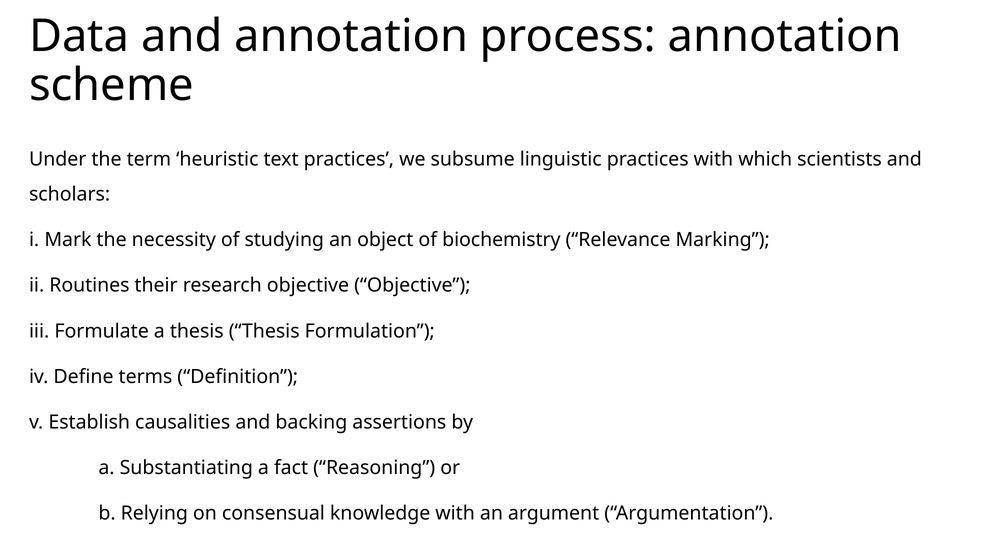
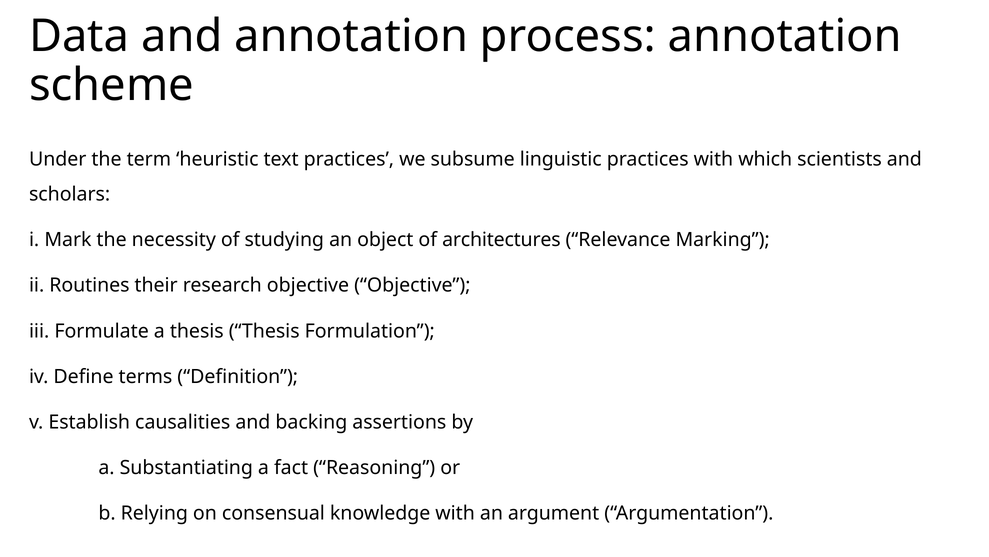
biochemistry: biochemistry -> architectures
